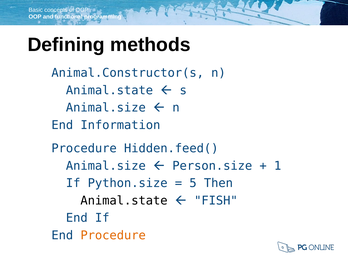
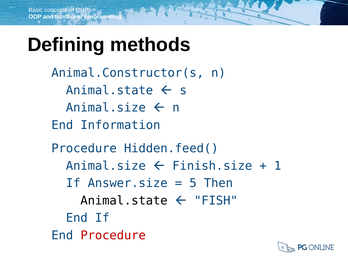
Person.size: Person.size -> Finish.size
Python.size: Python.size -> Answer.size
Procedure at (113, 235) colour: orange -> red
